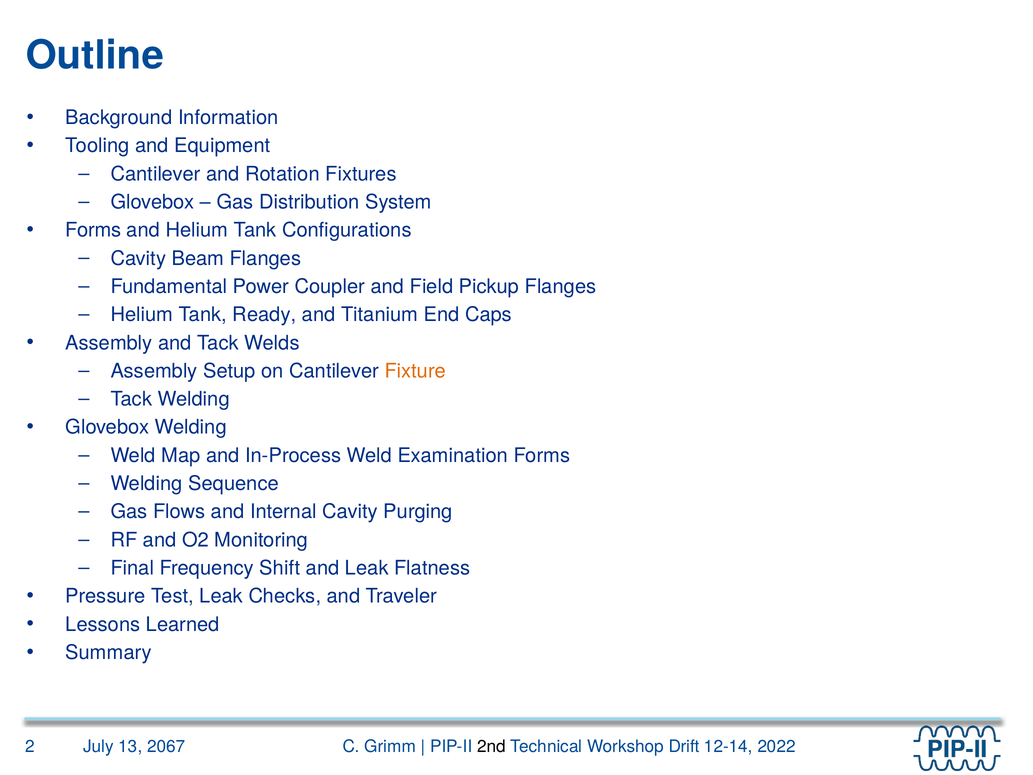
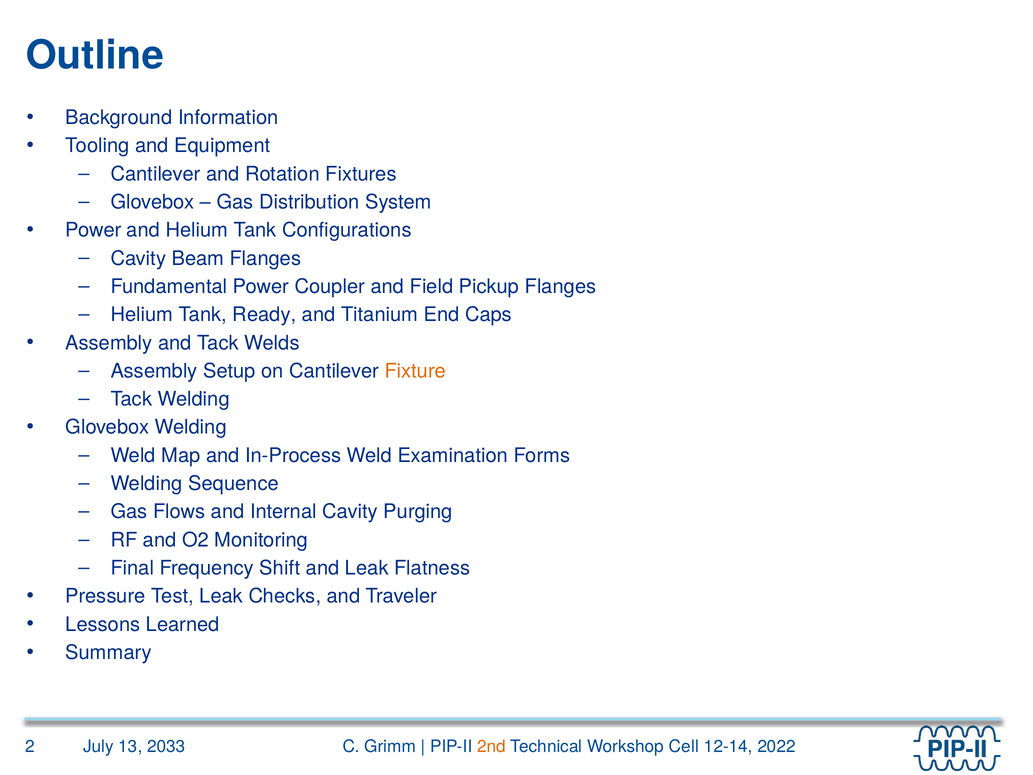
Forms at (93, 230): Forms -> Power
2067: 2067 -> 2033
2nd colour: black -> orange
Drift: Drift -> Cell
